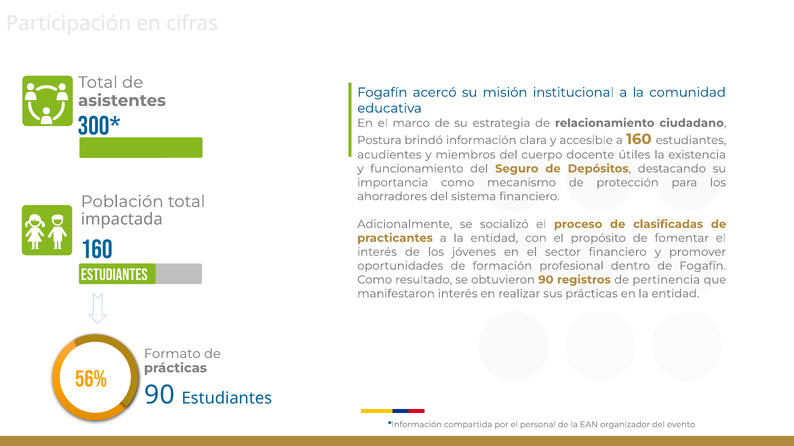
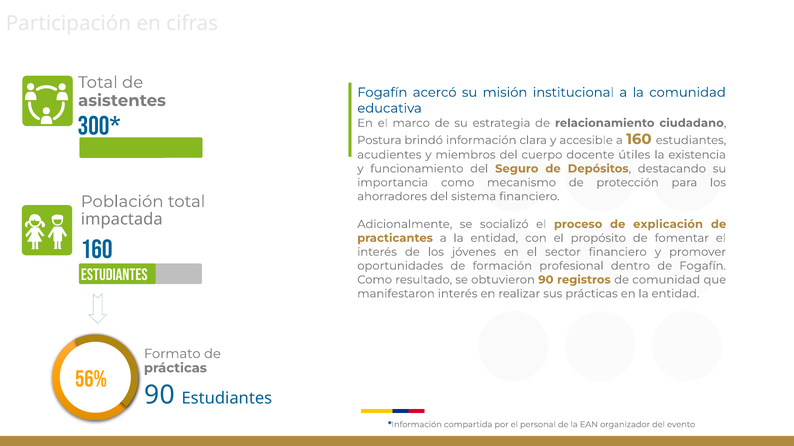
clasificadas: clasificadas -> explicación
de pertinencia: pertinencia -> comunidad
